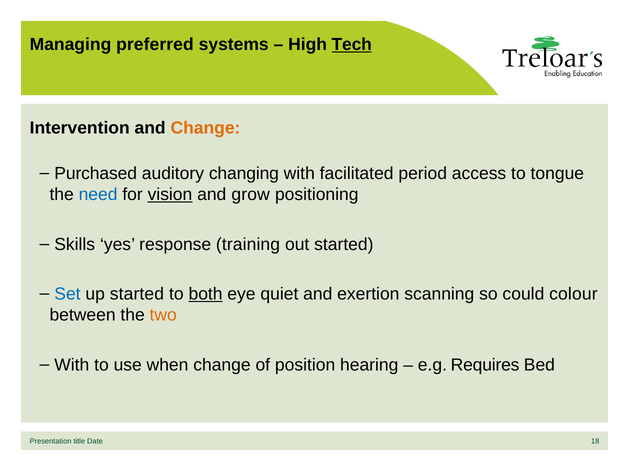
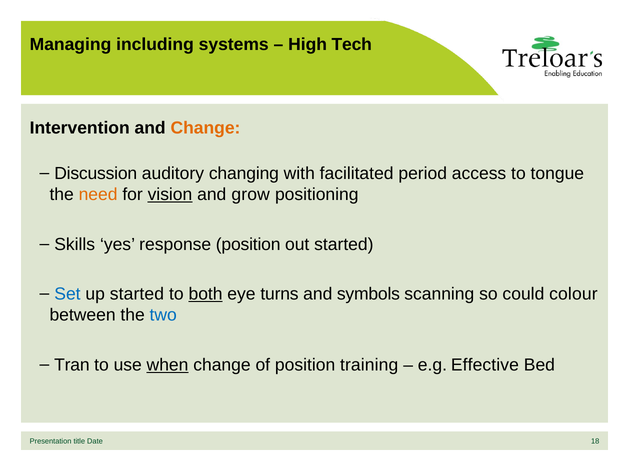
preferred: preferred -> including
Tech underline: present -> none
Purchased: Purchased -> Discussion
need colour: blue -> orange
response training: training -> position
quiet: quiet -> turns
exertion: exertion -> symbols
two colour: orange -> blue
With at (72, 365): With -> Tran
when underline: none -> present
hearing: hearing -> training
Requires: Requires -> Effective
